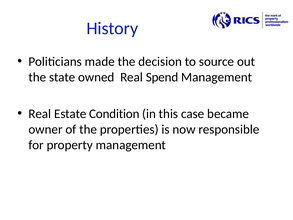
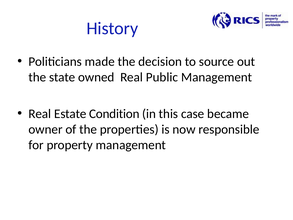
Spend: Spend -> Public
